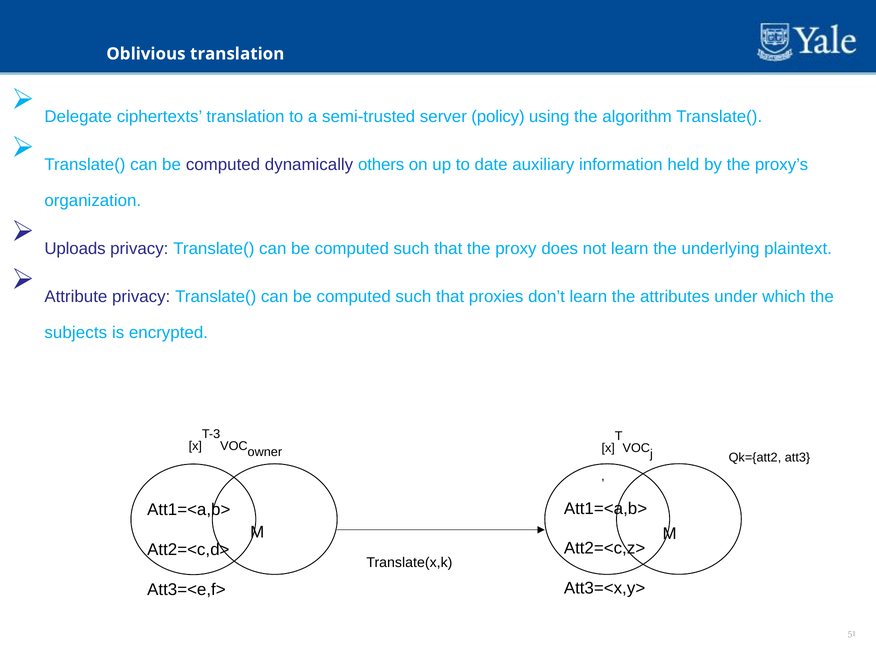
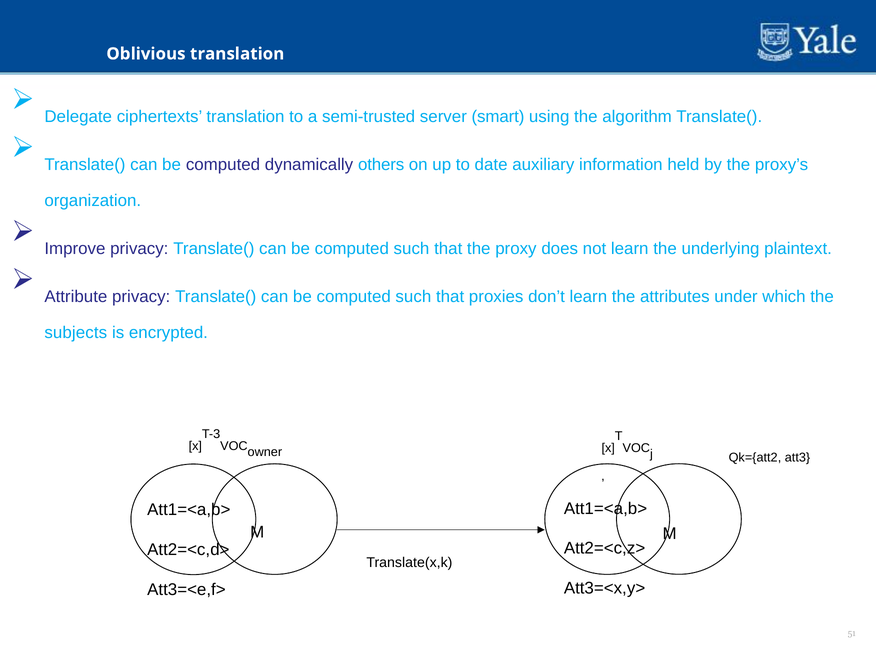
policy: policy -> smart
Uploads: Uploads -> Improve
